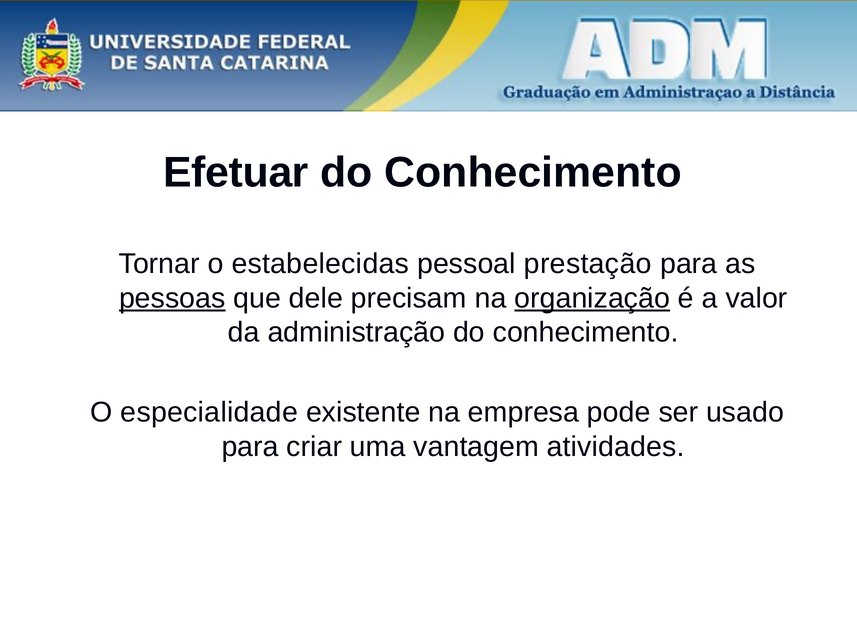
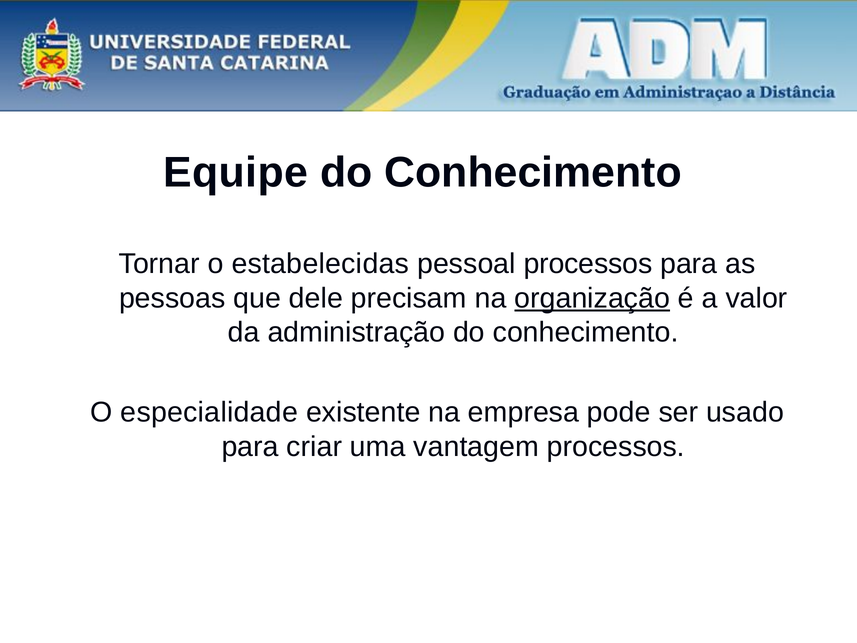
Efetuar: Efetuar -> Equipe
pessoal prestação: prestação -> processos
pessoas underline: present -> none
vantagem atividades: atividades -> processos
